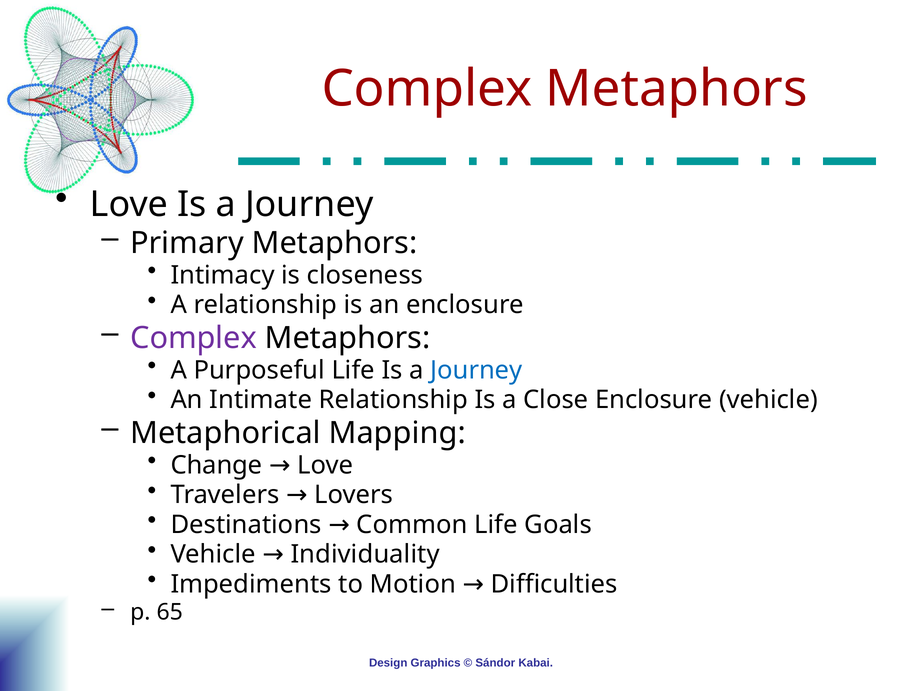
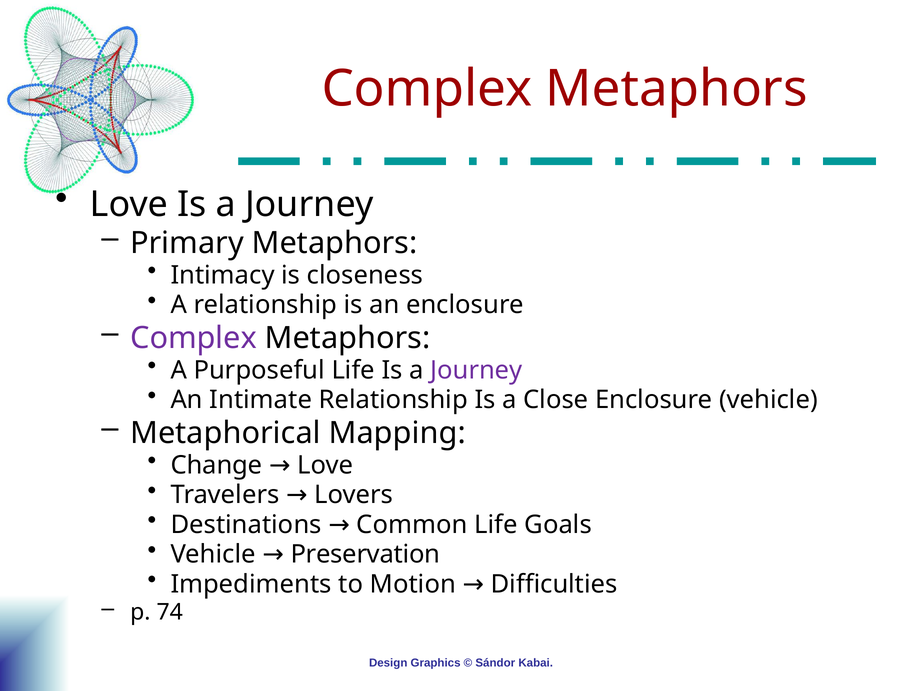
Journey at (476, 371) colour: blue -> purple
Individuality: Individuality -> Preservation
65: 65 -> 74
